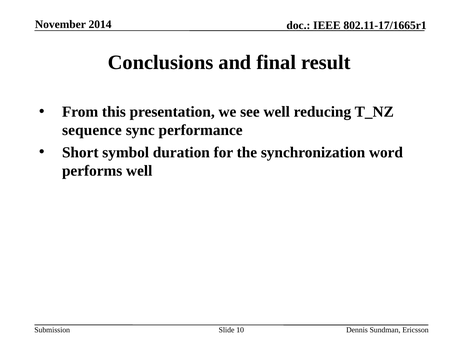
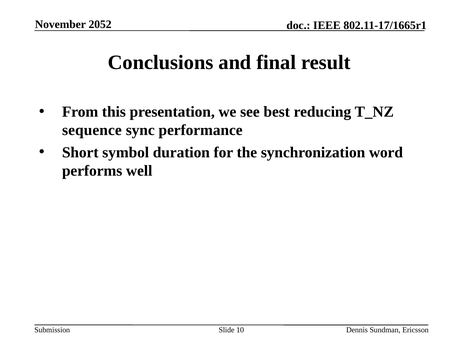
2014: 2014 -> 2052
see well: well -> best
